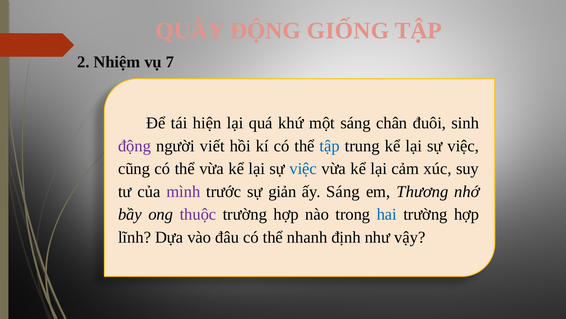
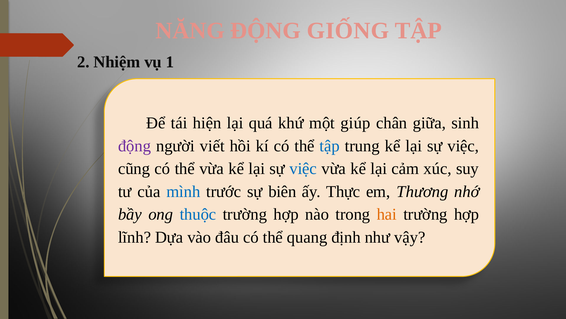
QUÂY: QUÂY -> NĂNG
7: 7 -> 1
một sáng: sáng -> giúp
đuôi: đuôi -> giữa
mình colour: purple -> blue
giản: giản -> biên
ấy Sáng: Sáng -> Thực
thuộc colour: purple -> blue
hai colour: blue -> orange
nhanh: nhanh -> quang
